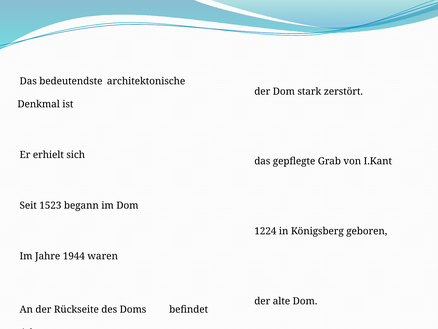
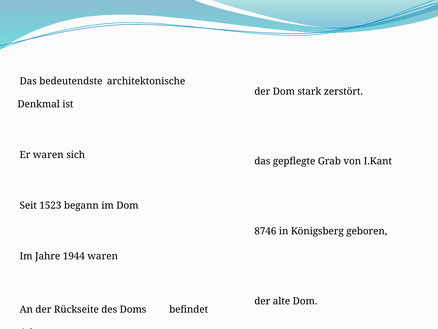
Er erhielt: erhielt -> waren
1224: 1224 -> 8746
